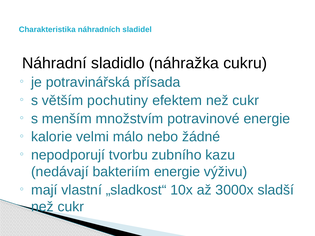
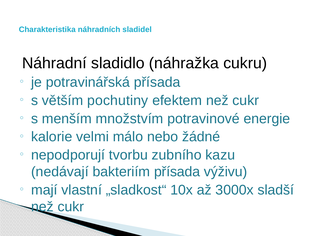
bakteriím energie: energie -> přísada
